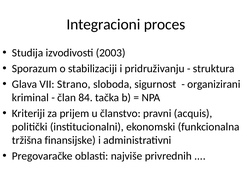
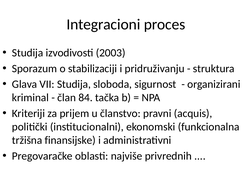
VII Strano: Strano -> Studija
